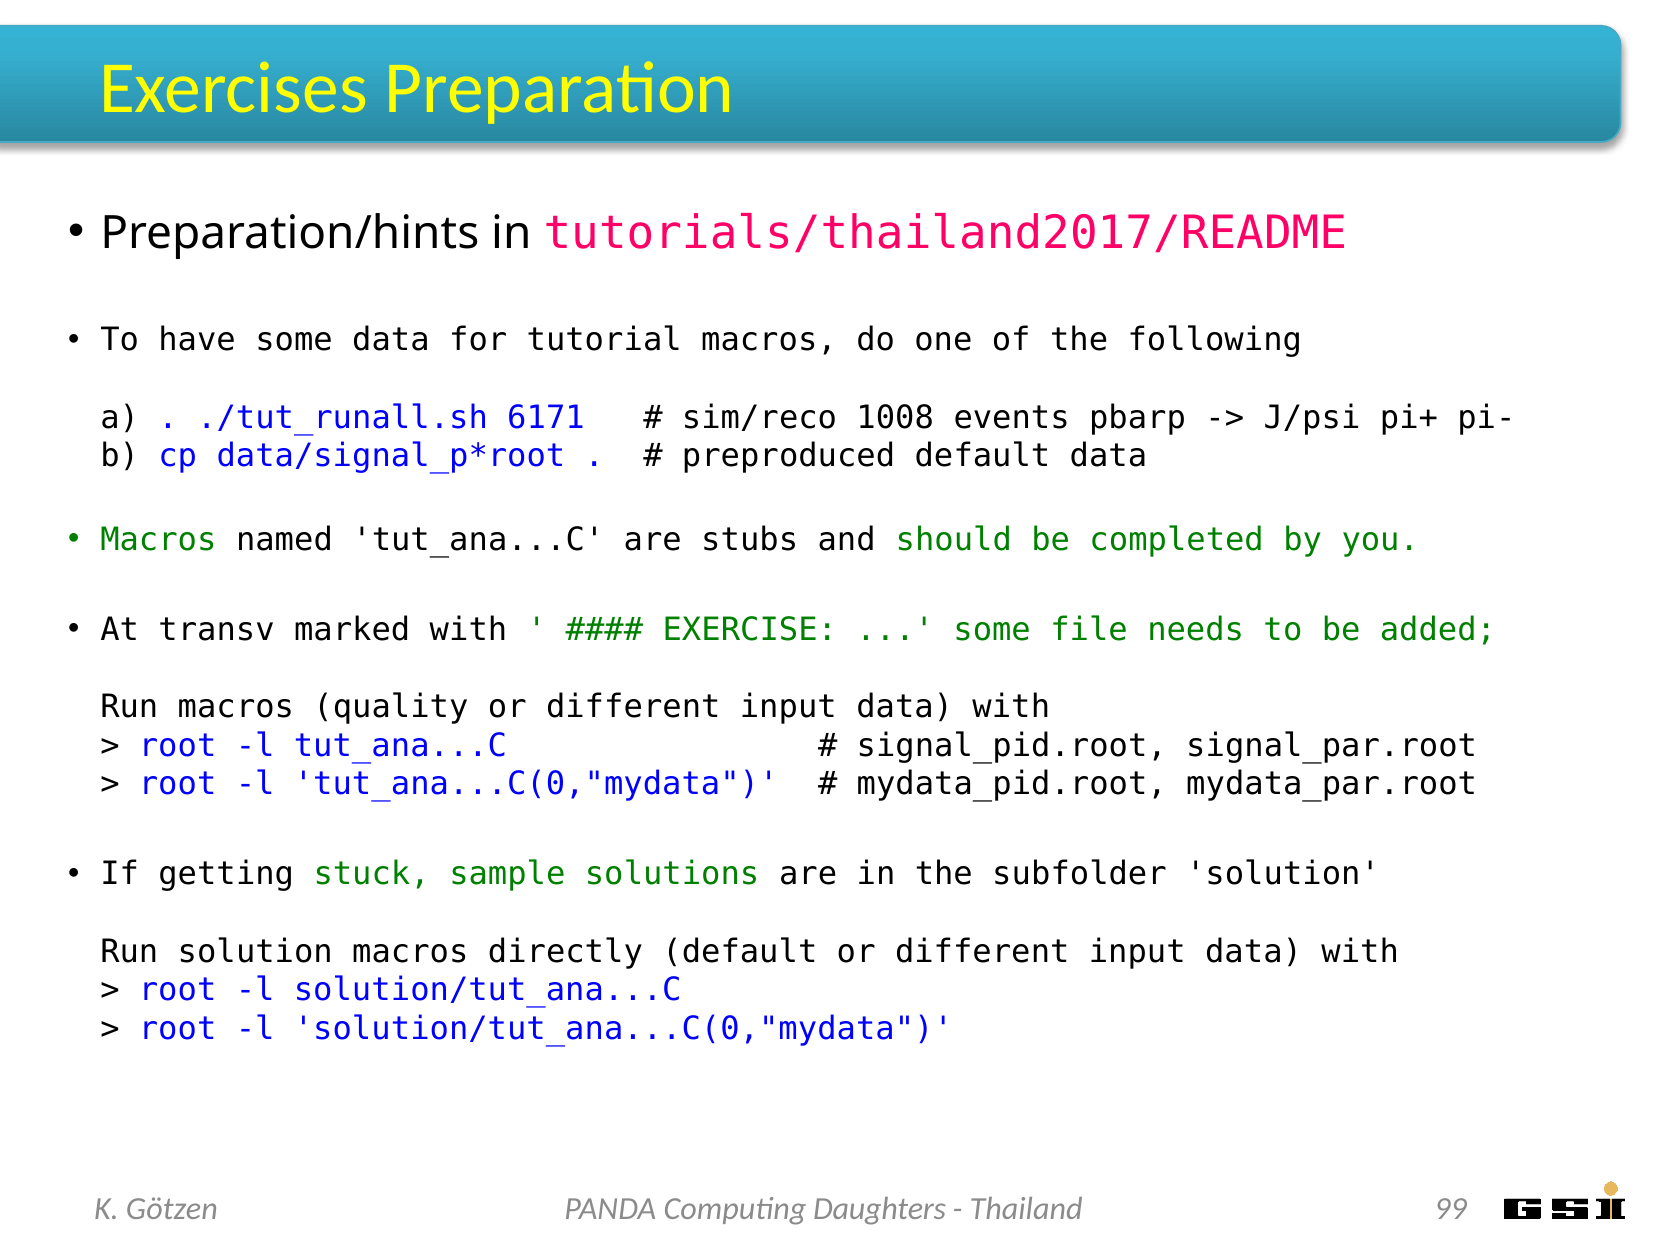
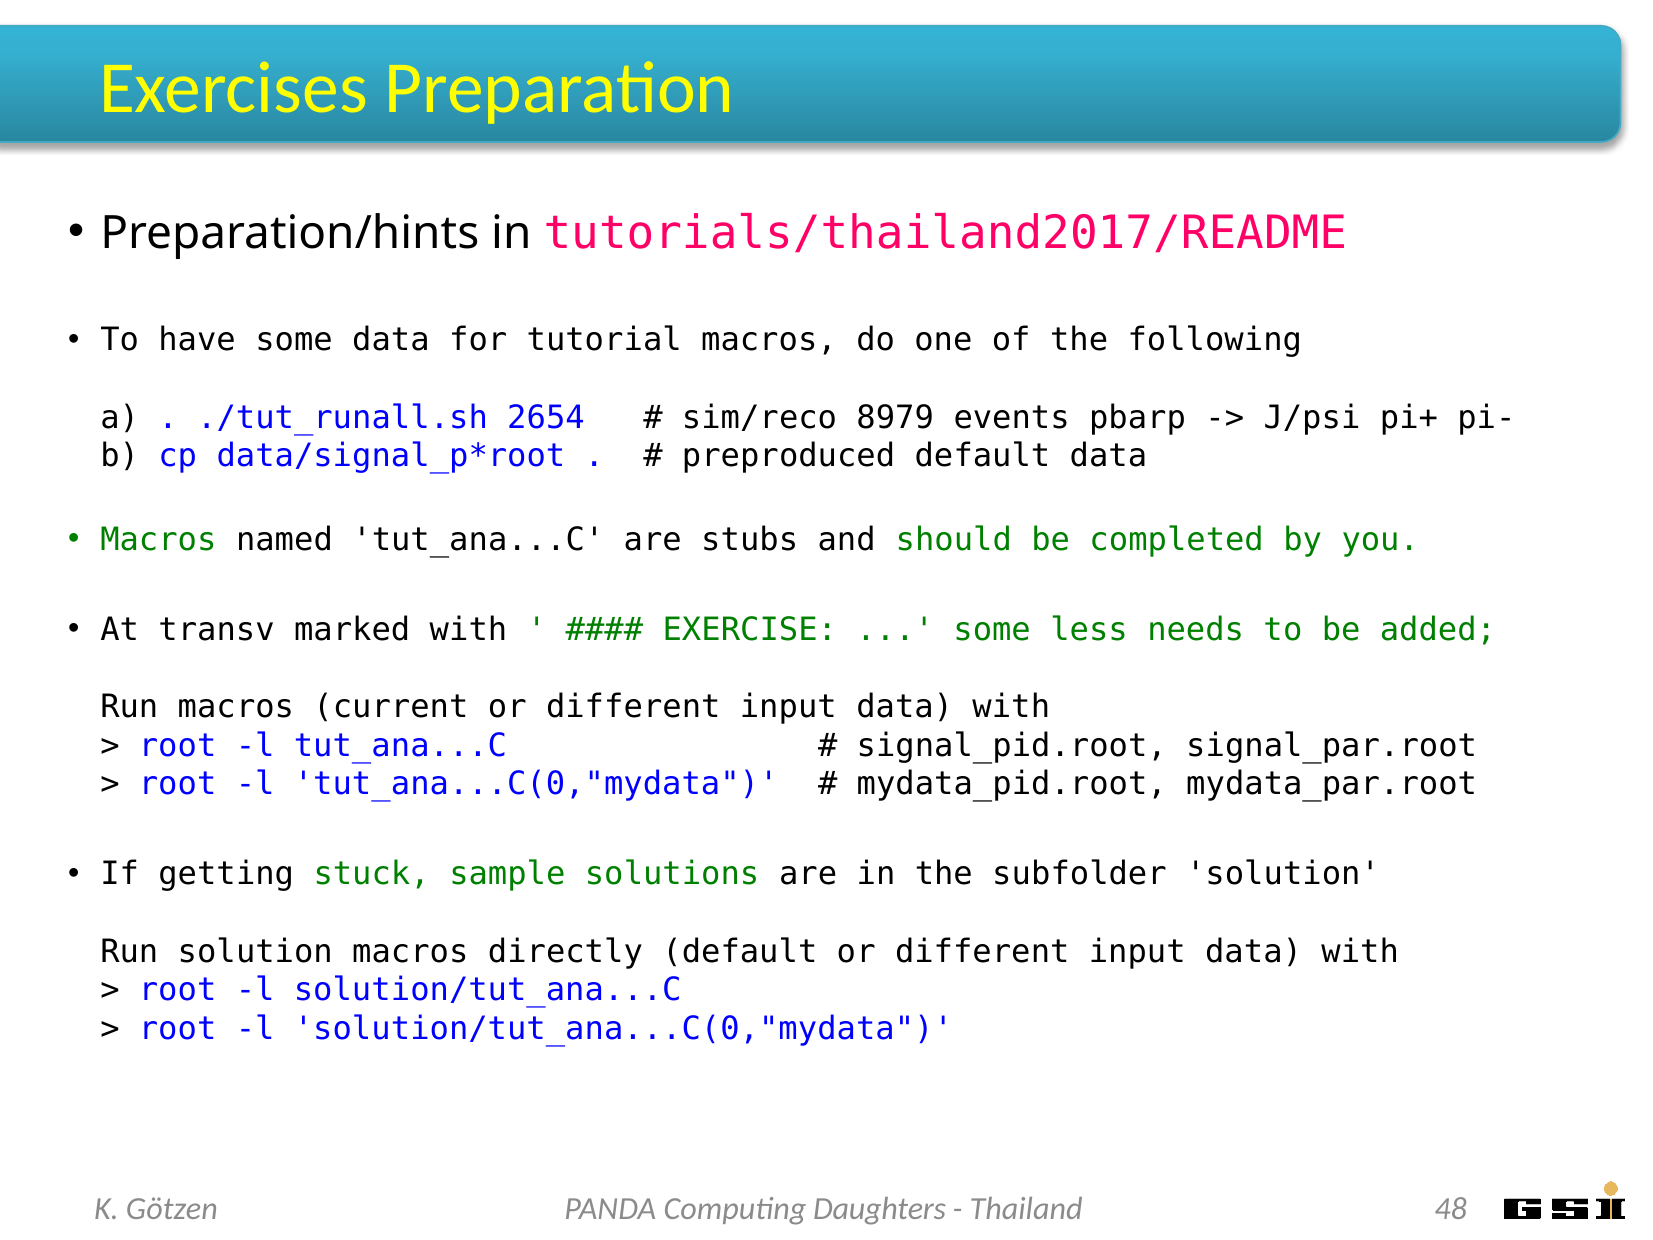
6171: 6171 -> 2654
1008: 1008 -> 8979
file: file -> less
quality: quality -> current
99: 99 -> 48
